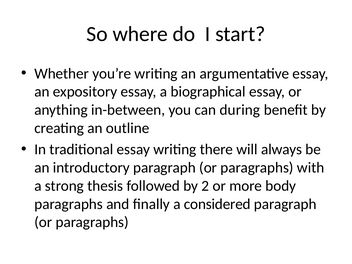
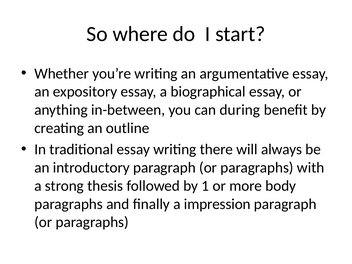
2: 2 -> 1
considered: considered -> impression
